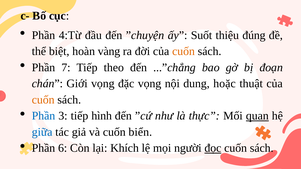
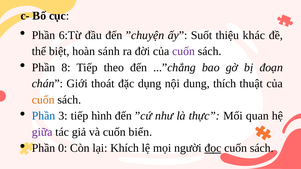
4:Từ: 4:Từ -> 6:Từ
đúng: đúng -> khác
vàng: vàng -> sánh
cuốn at (183, 51) colour: orange -> purple
7: 7 -> 8
Giới vọng: vọng -> thoát
đặc vọng: vọng -> dụng
hoặc: hoặc -> thích
quan underline: present -> none
giữa colour: blue -> purple
6: 6 -> 0
